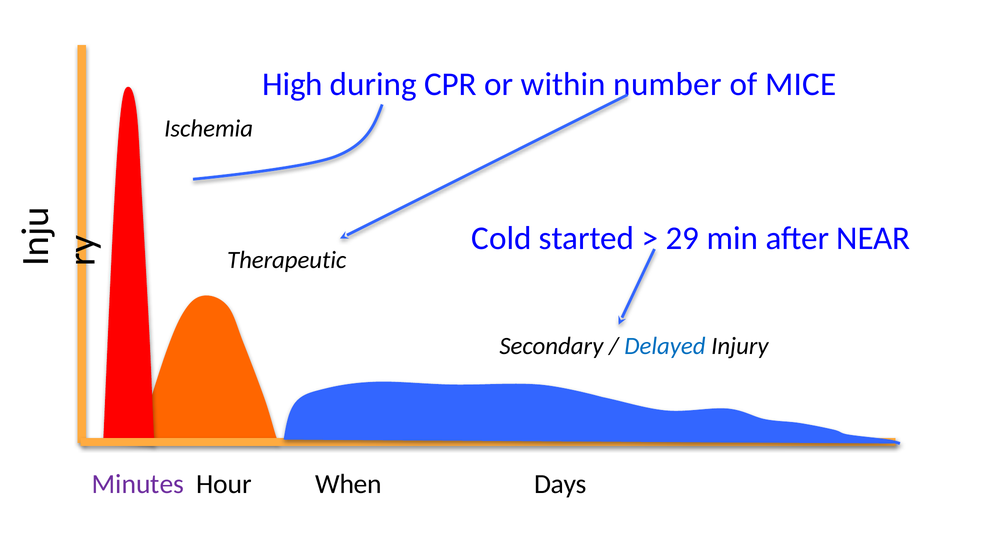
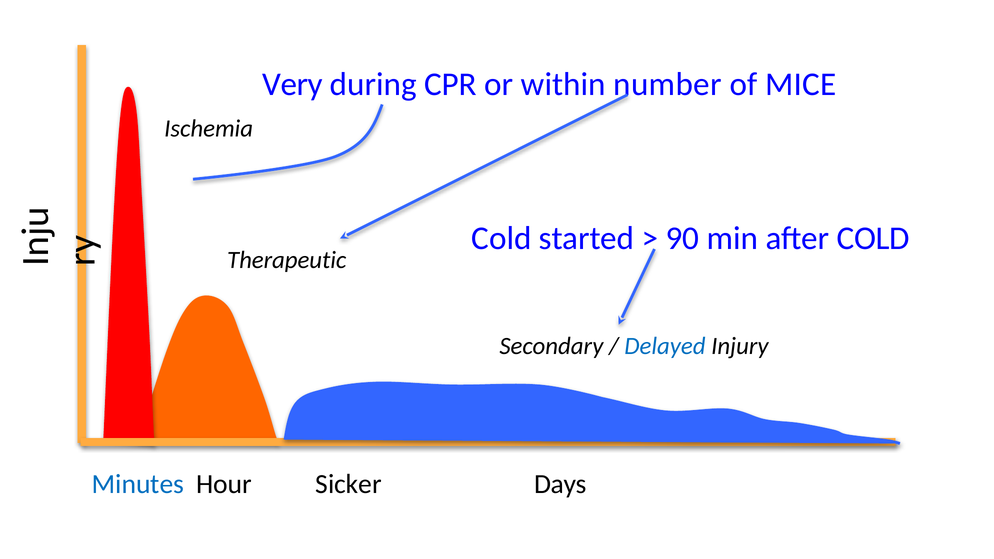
High: High -> Very
29: 29 -> 90
after NEAR: NEAR -> COLD
Minutes colour: purple -> blue
When: When -> Sicker
